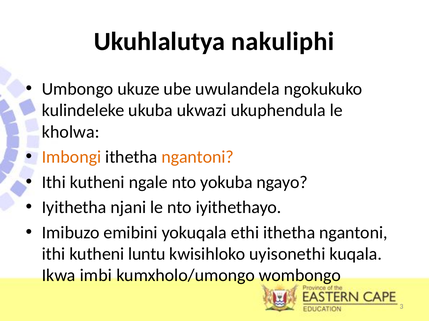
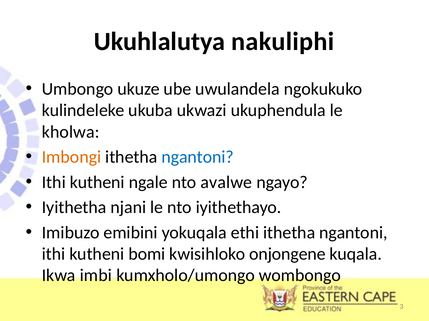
ngantoni at (198, 157) colour: orange -> blue
yokuba: yokuba -> avalwe
luntu: luntu -> bomi
uyisonethi: uyisonethi -> onjongene
